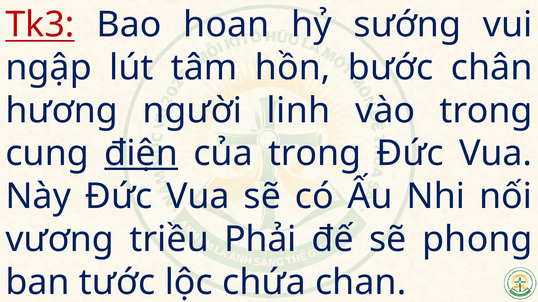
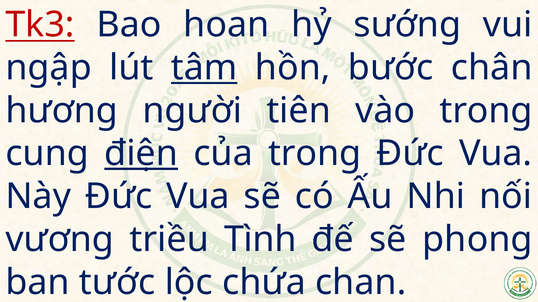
tâm underline: none -> present
linh: linh -> tiên
Phải: Phải -> Tình
